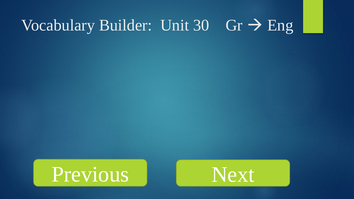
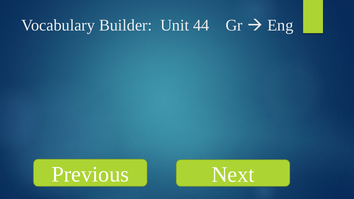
30: 30 -> 44
